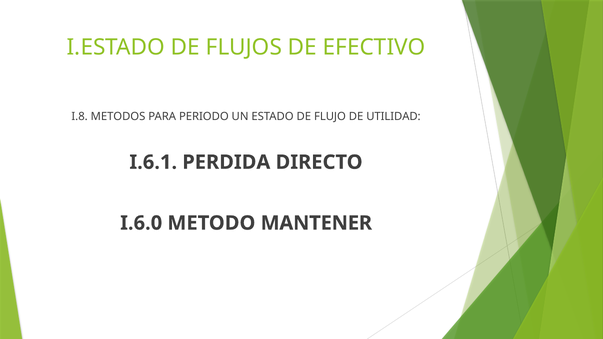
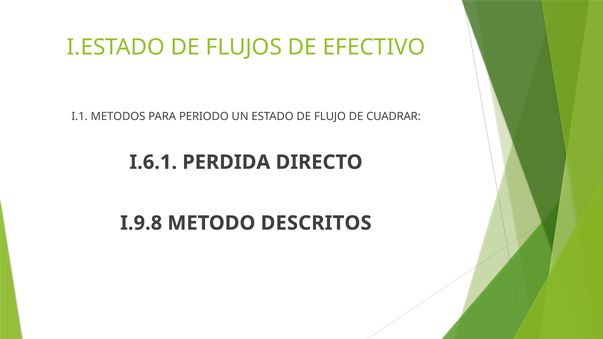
I.8: I.8 -> I.1
UTILIDAD: UTILIDAD -> CUADRAR
I.6.0: I.6.0 -> I.9.8
MANTENER: MANTENER -> DESCRITOS
